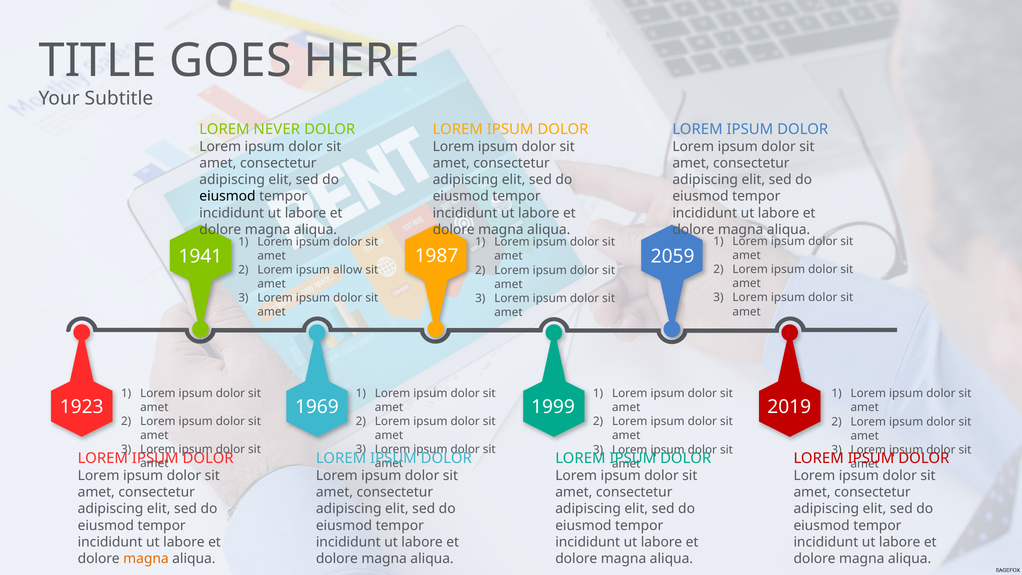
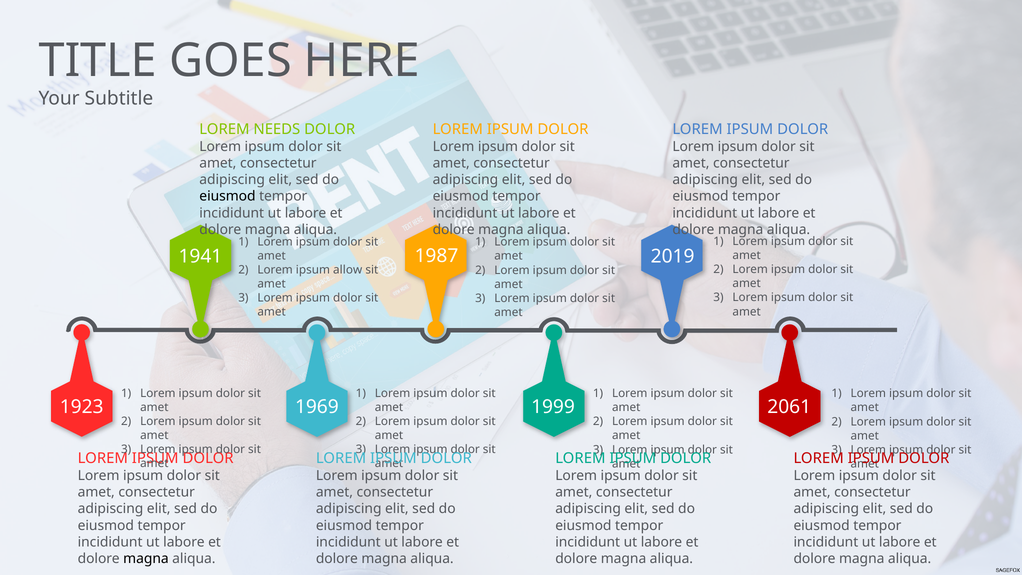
NEVER: NEVER -> NEEDS
2059: 2059 -> 2019
2019: 2019 -> 2061
magna at (146, 559) colour: orange -> black
